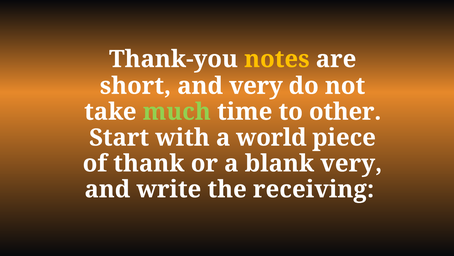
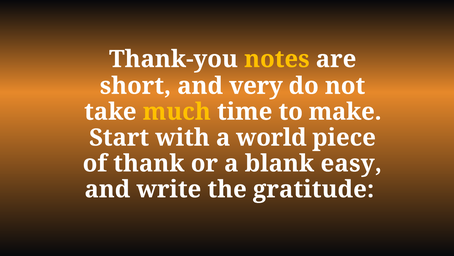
much colour: light green -> yellow
other: other -> make
blank very: very -> easy
receiving: receiving -> gratitude
